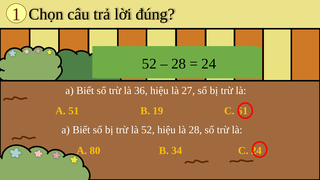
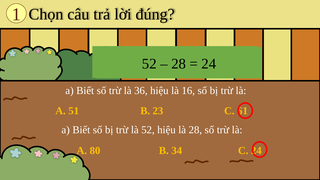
27: 27 -> 16
19: 19 -> 23
